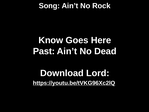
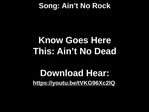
Past: Past -> This
Lord: Lord -> Hear
